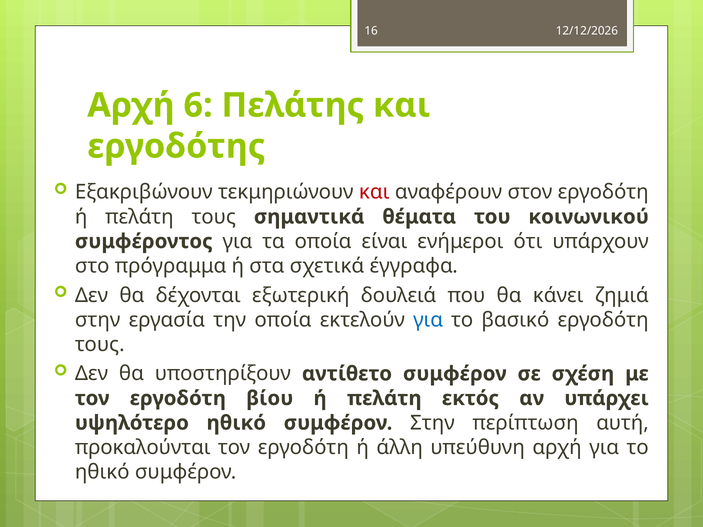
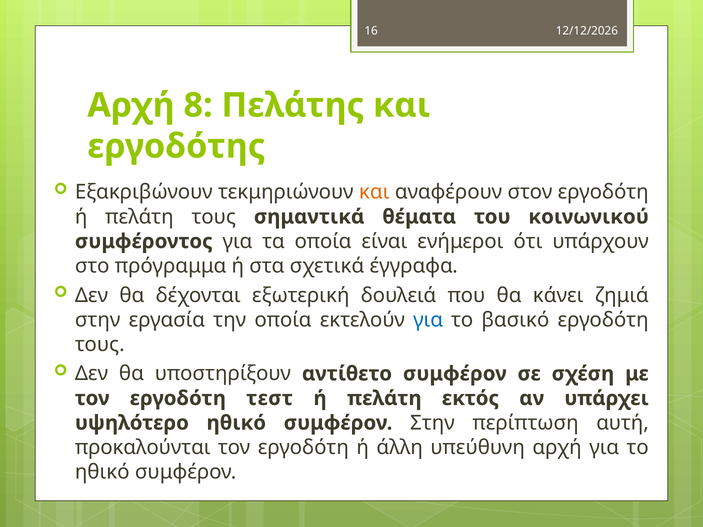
6: 6 -> 8
και at (374, 192) colour: red -> orange
βίου: βίου -> τεστ
